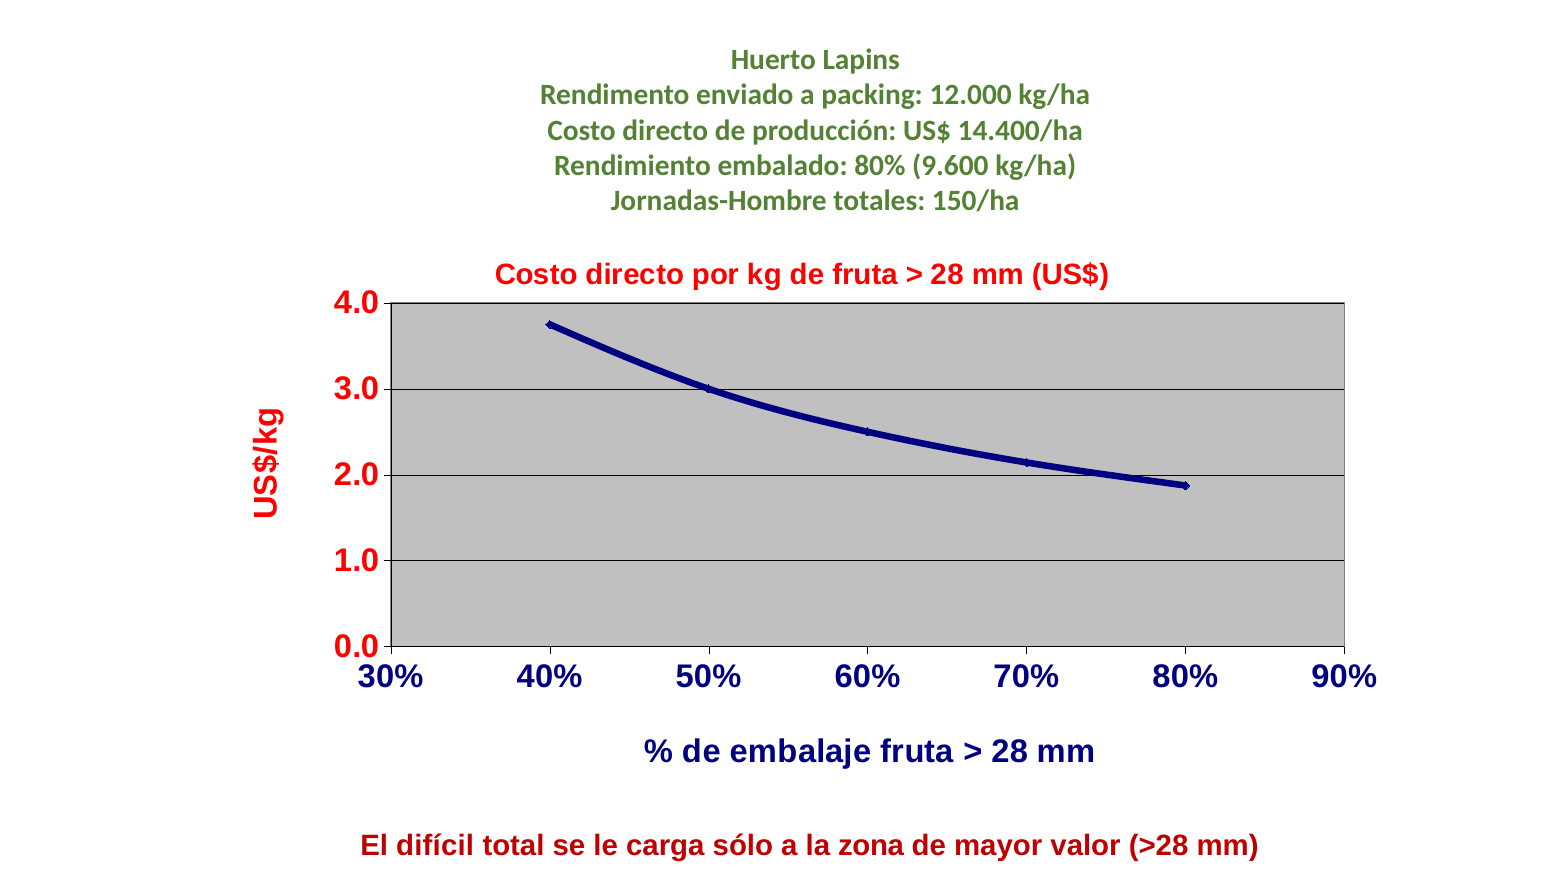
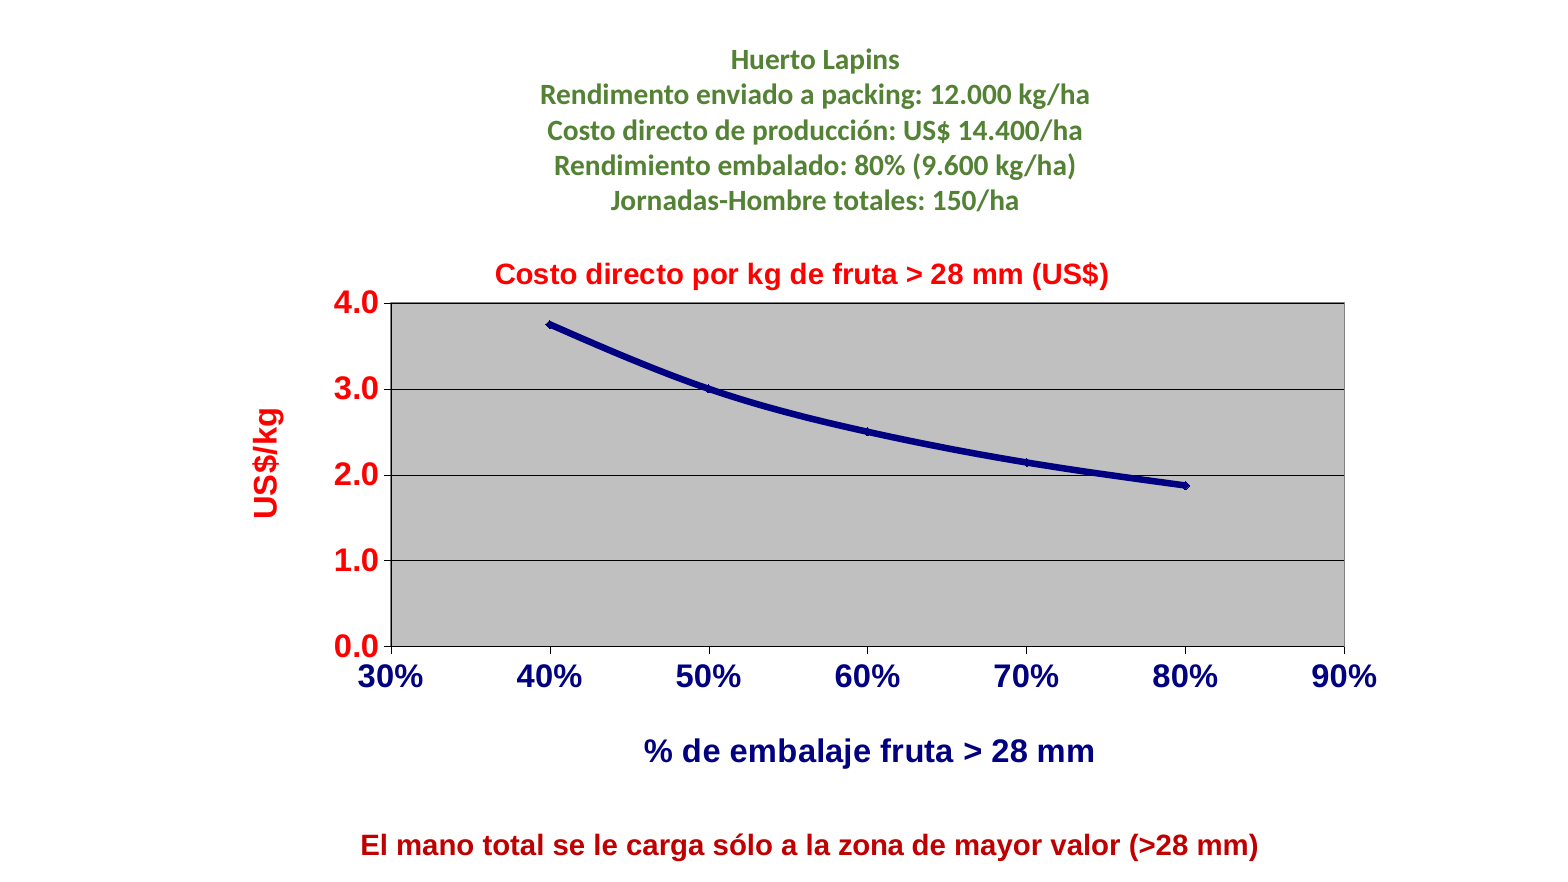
difícil: difícil -> mano
